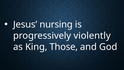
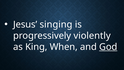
nursing: nursing -> singing
Those: Those -> When
God underline: none -> present
